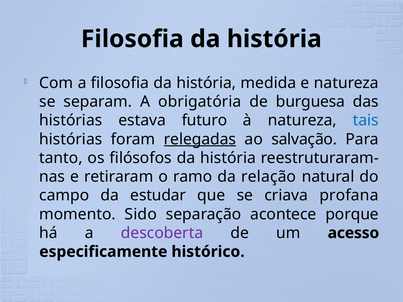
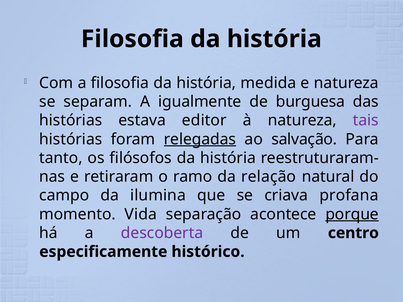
obrigatória: obrigatória -> igualmente
futuro: futuro -> editor
tais colour: blue -> purple
estudar: estudar -> ilumina
Sido: Sido -> Vida
porque underline: none -> present
acesso: acesso -> centro
